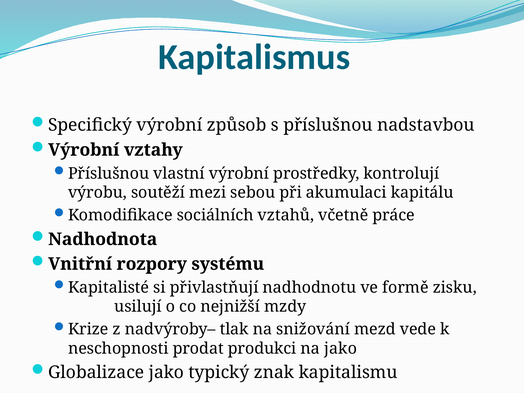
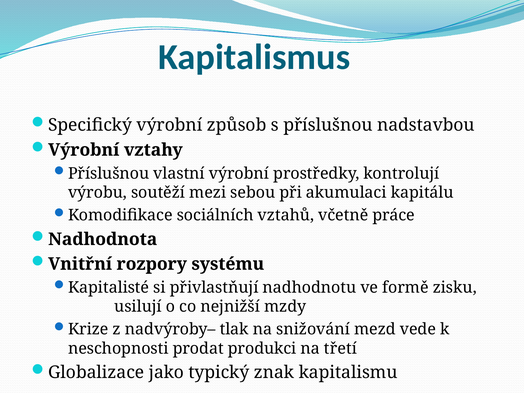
na jako: jako -> třetí
